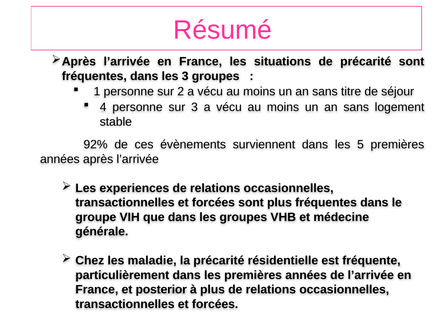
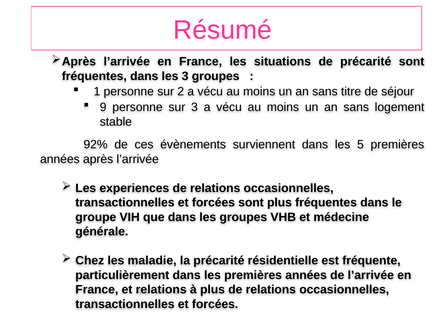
4: 4 -> 9
et posterior: posterior -> relations
